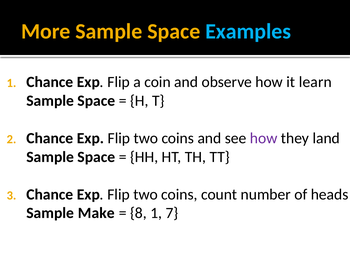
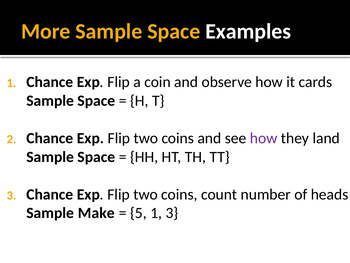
Examples colour: light blue -> white
learn: learn -> cards
8: 8 -> 5
1 7: 7 -> 3
